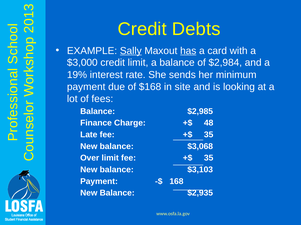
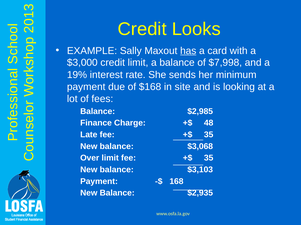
Debts: Debts -> Looks
Sally underline: present -> none
$2,984: $2,984 -> $7,998
